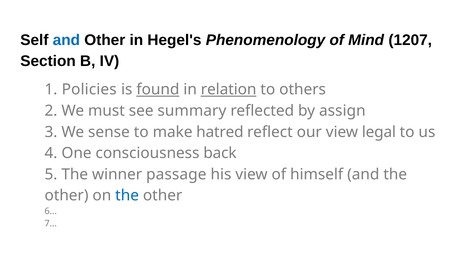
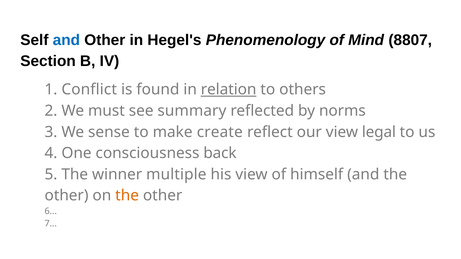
1207: 1207 -> 8807
Policies: Policies -> Conflict
found underline: present -> none
assign: assign -> norms
hatred: hatred -> create
passage: passage -> multiple
the at (127, 196) colour: blue -> orange
